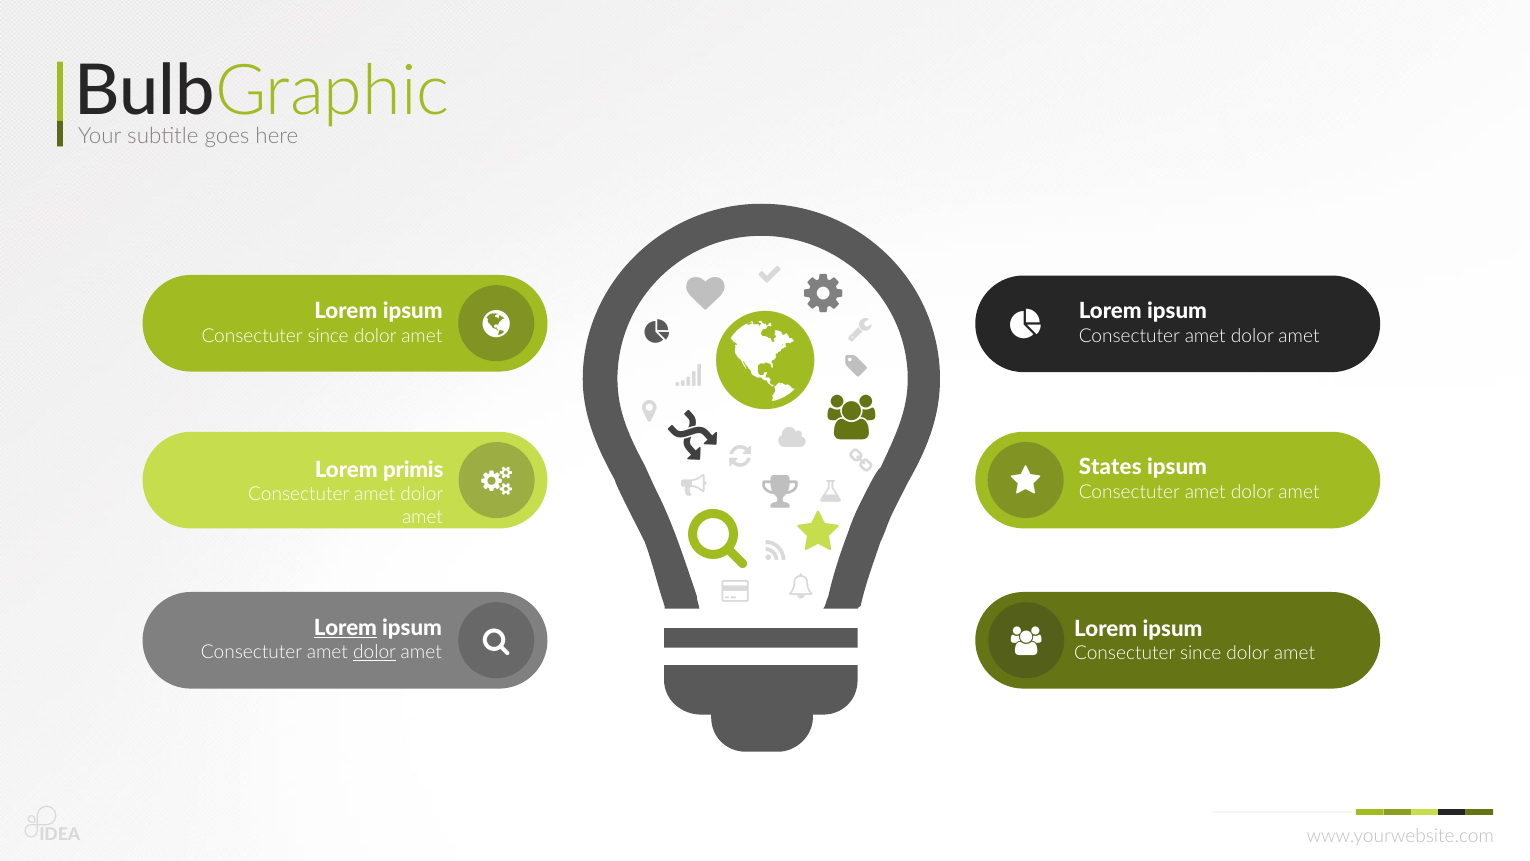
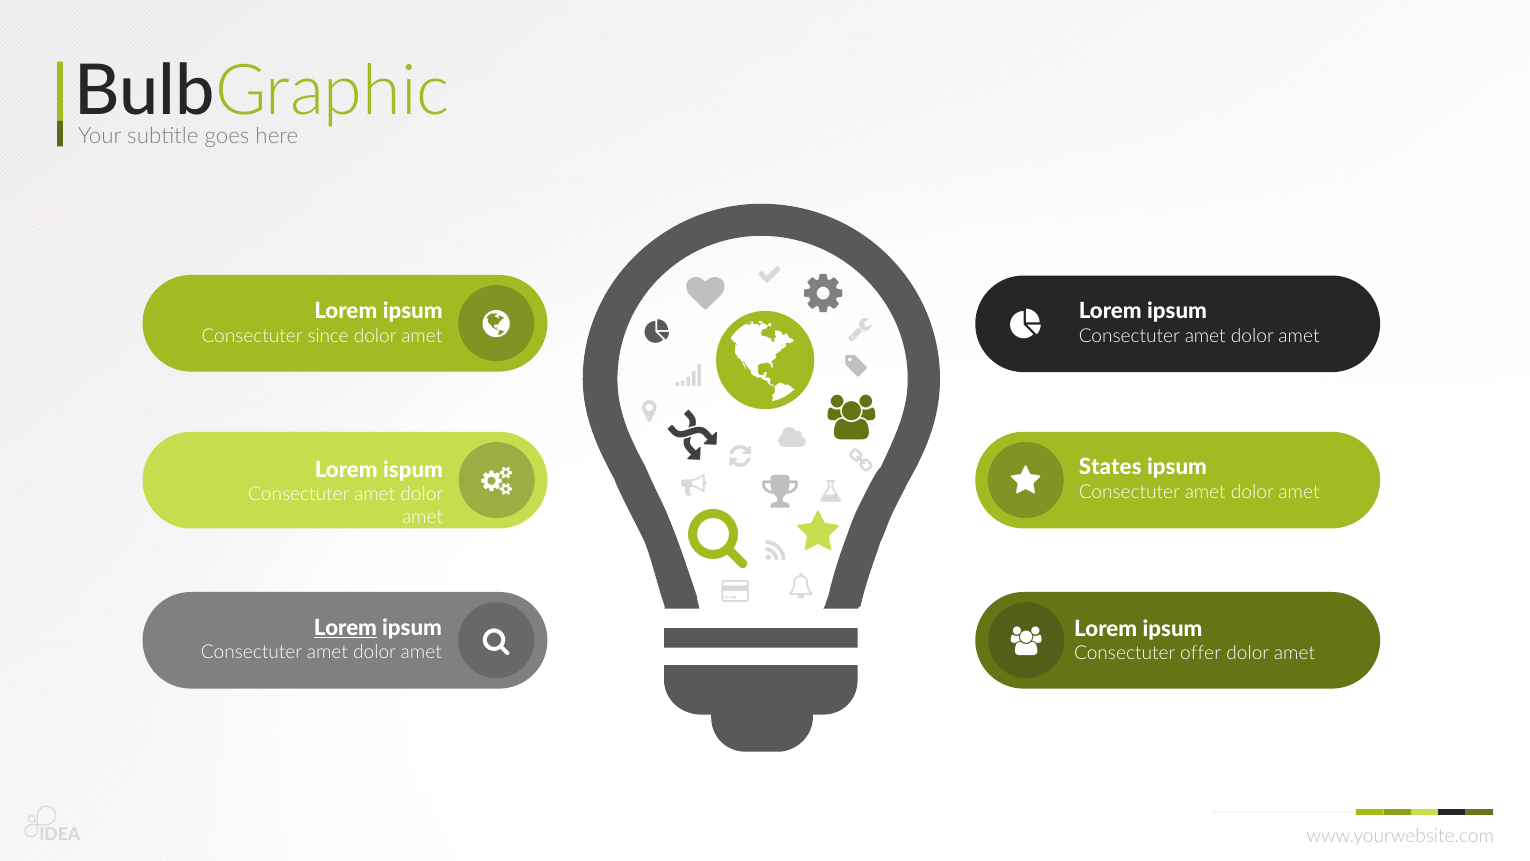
primis: primis -> ispum
dolor at (375, 652) underline: present -> none
since at (1201, 653): since -> offer
